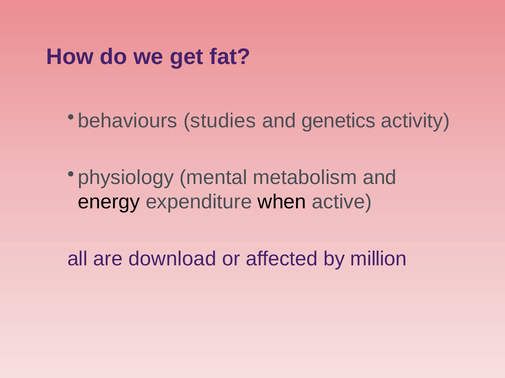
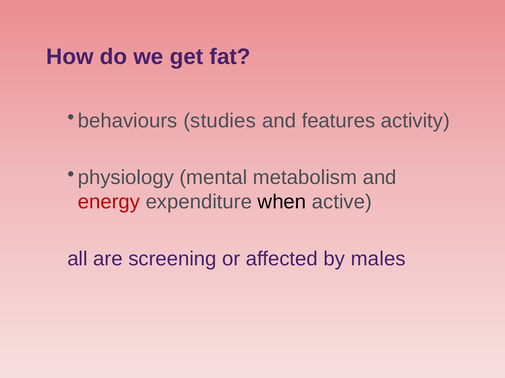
genetics: genetics -> features
energy colour: black -> red
download: download -> screening
million: million -> males
